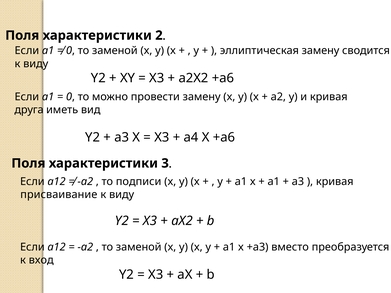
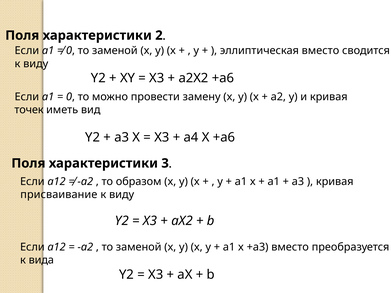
эллиптическая замену: замену -> вместо
друга: друга -> точек
подписи: подписи -> образом
вход: вход -> вида
